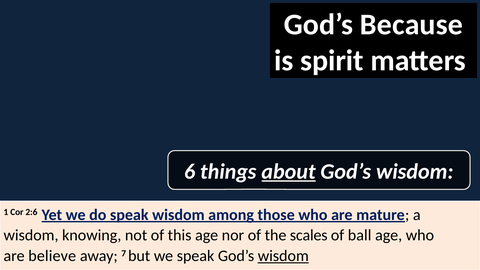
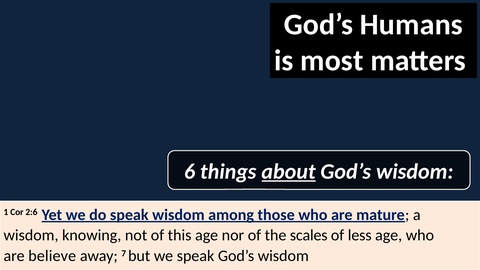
Because: Because -> Humans
spirit: spirit -> most
ball: ball -> less
wisdom at (283, 256) underline: present -> none
